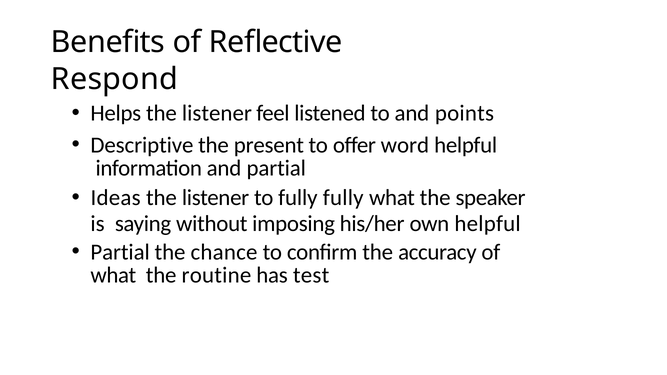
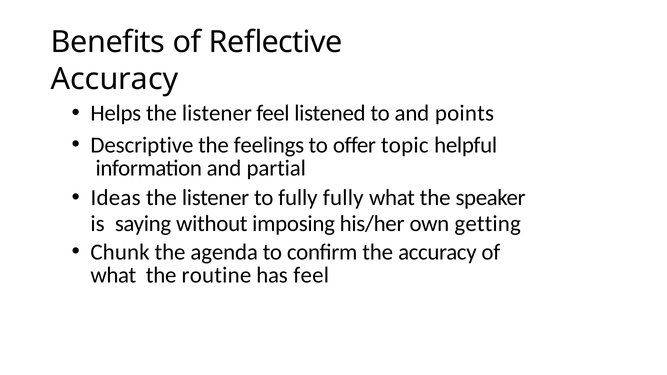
Respond at (114, 79): Respond -> Accuracy
present: present -> feelings
word: word -> topic
own helpful: helpful -> getting
Partial at (120, 252): Partial -> Chunk
chance: chance -> agenda
has test: test -> feel
